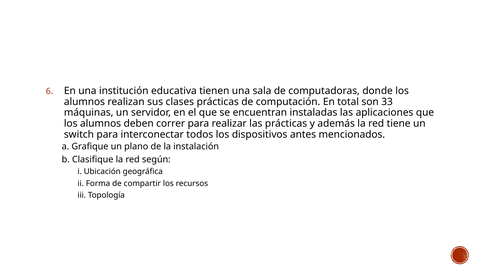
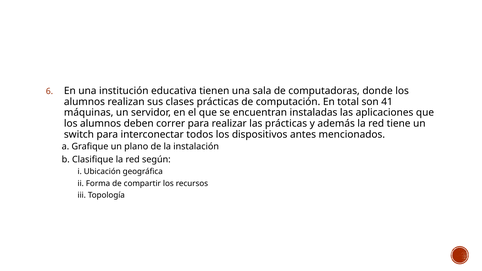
33: 33 -> 41
